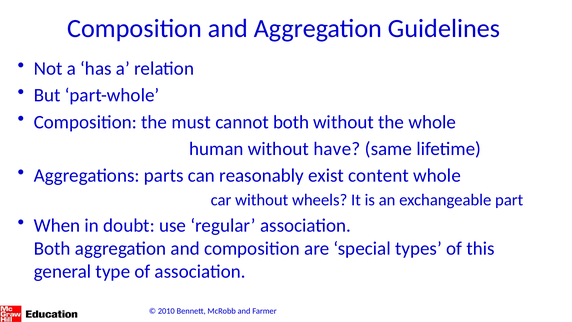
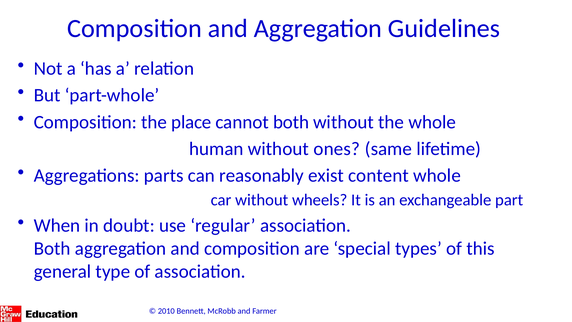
must: must -> place
have: have -> ones
